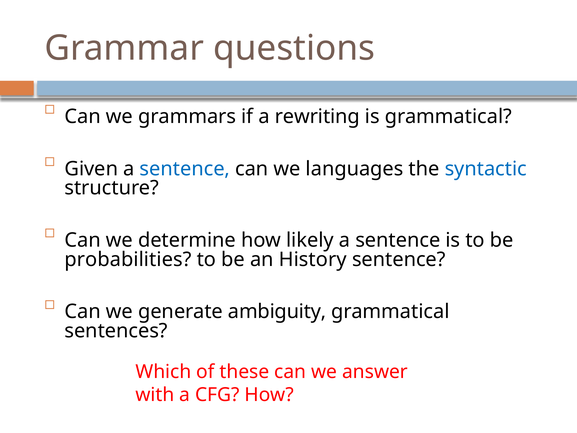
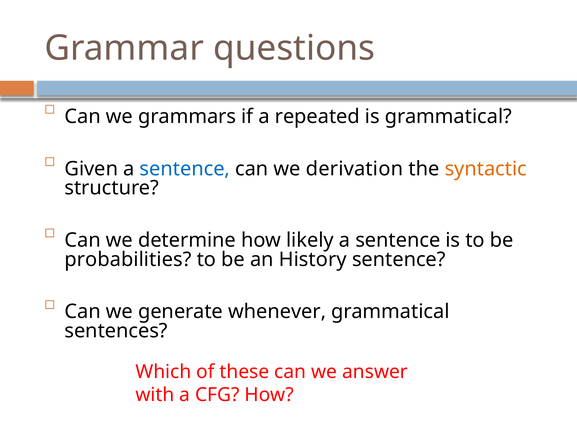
rewriting: rewriting -> repeated
languages: languages -> derivation
syntactic colour: blue -> orange
ambiguity: ambiguity -> whenever
